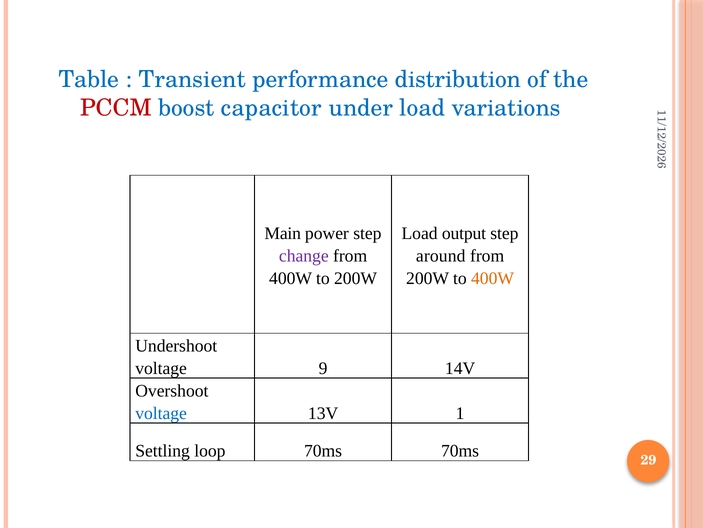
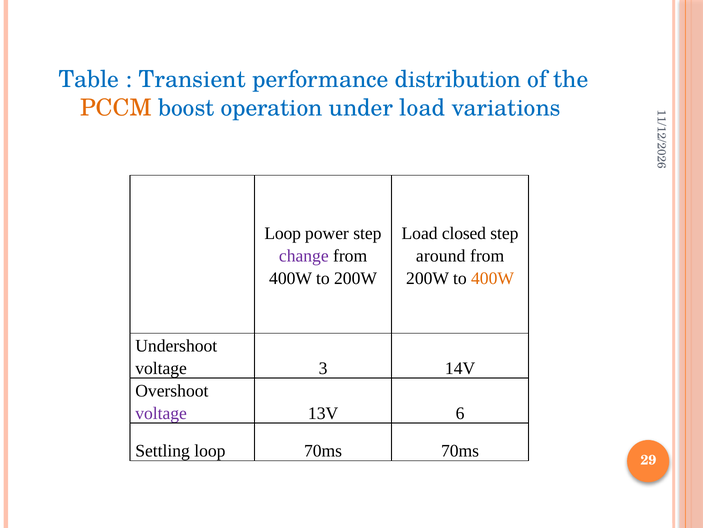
PCCM colour: red -> orange
capacitor: capacitor -> operation
Main at (283, 233): Main -> Loop
output: output -> closed
9: 9 -> 3
voltage at (161, 413) colour: blue -> purple
13V 1: 1 -> 6
